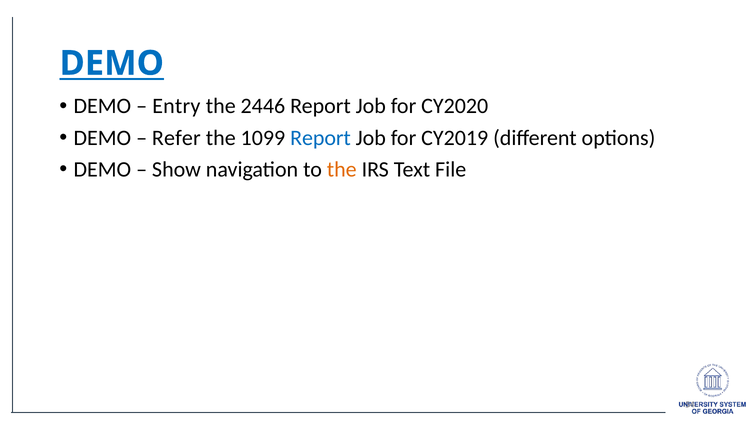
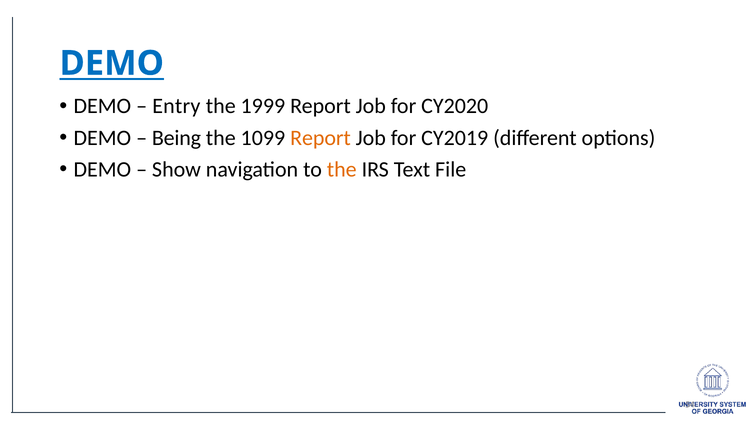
2446: 2446 -> 1999
Refer: Refer -> Being
Report at (321, 138) colour: blue -> orange
